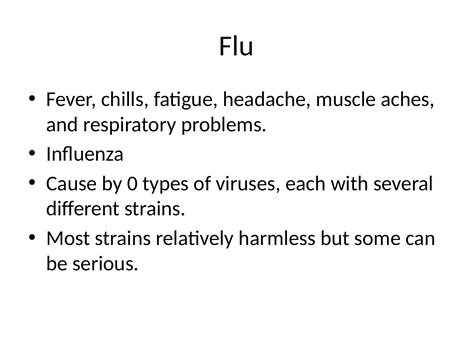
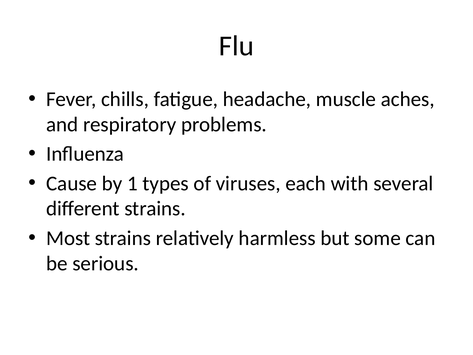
0: 0 -> 1
